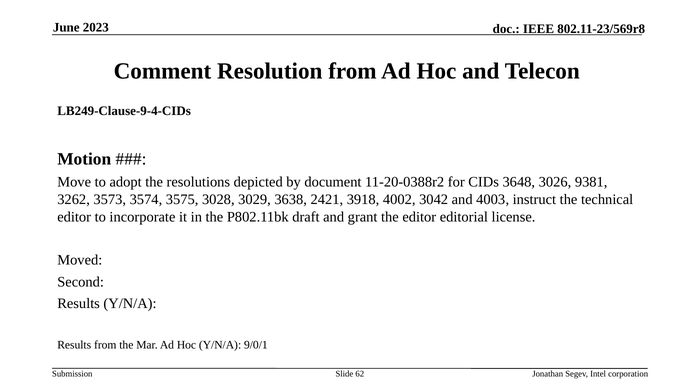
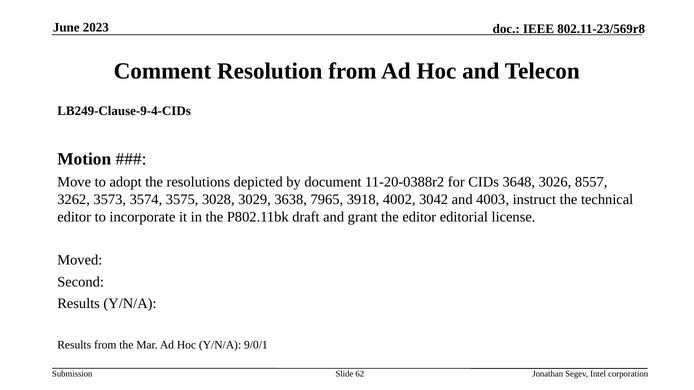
9381: 9381 -> 8557
2421: 2421 -> 7965
